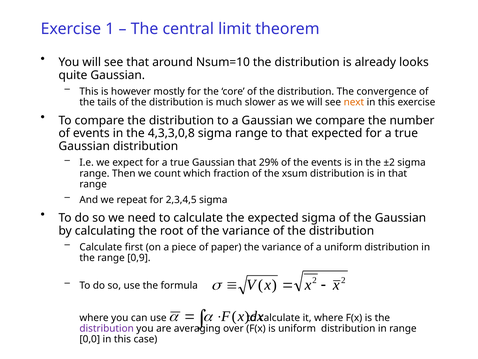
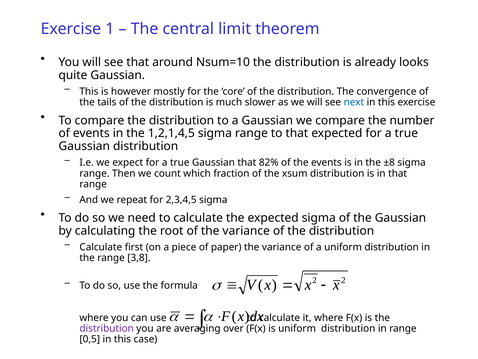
next colour: orange -> blue
4,3,3,0,8: 4,3,3,0,8 -> 1,2,1,4,5
29%: 29% -> 82%
±2: ±2 -> ±8
0,9: 0,9 -> 3,8
0,0: 0,0 -> 0,5
